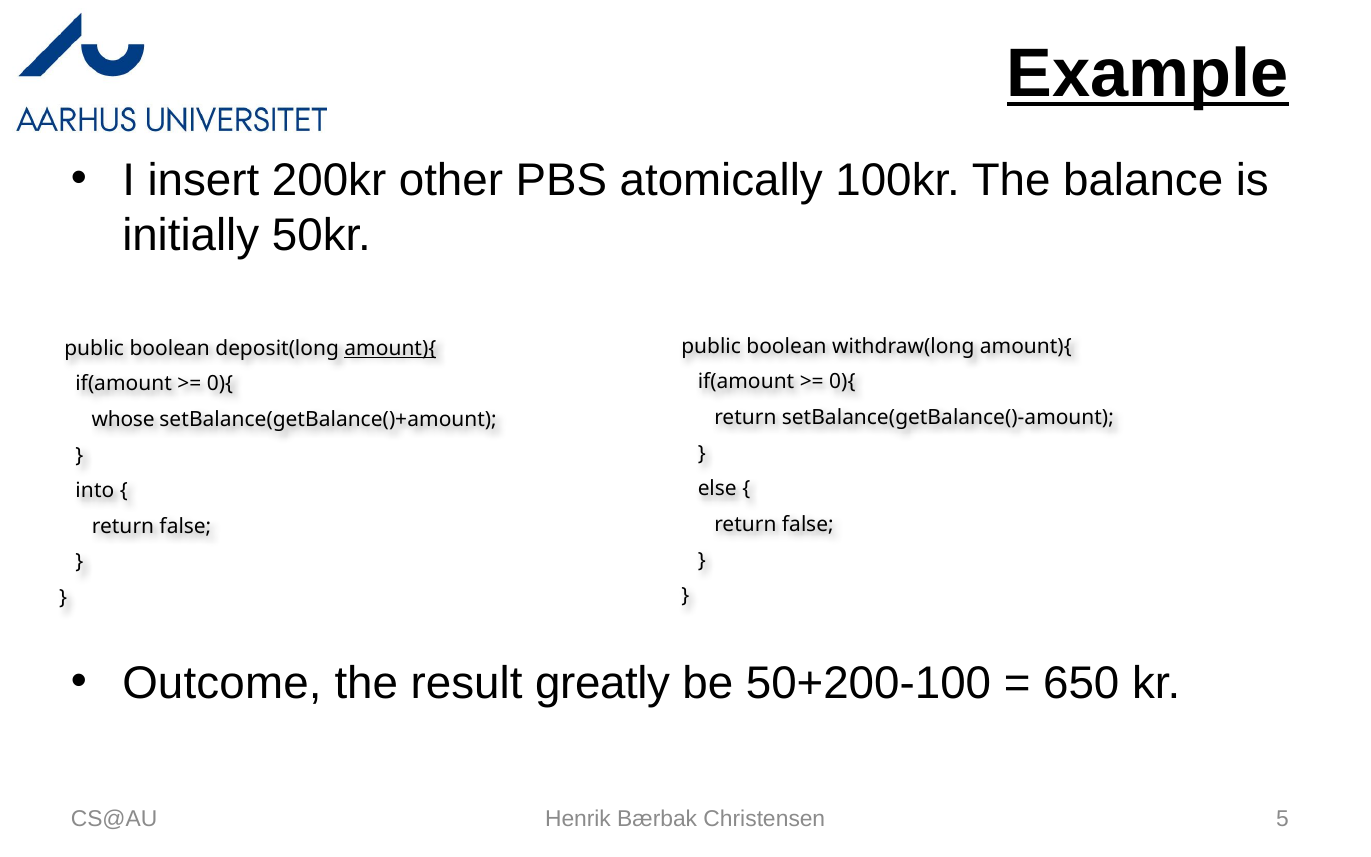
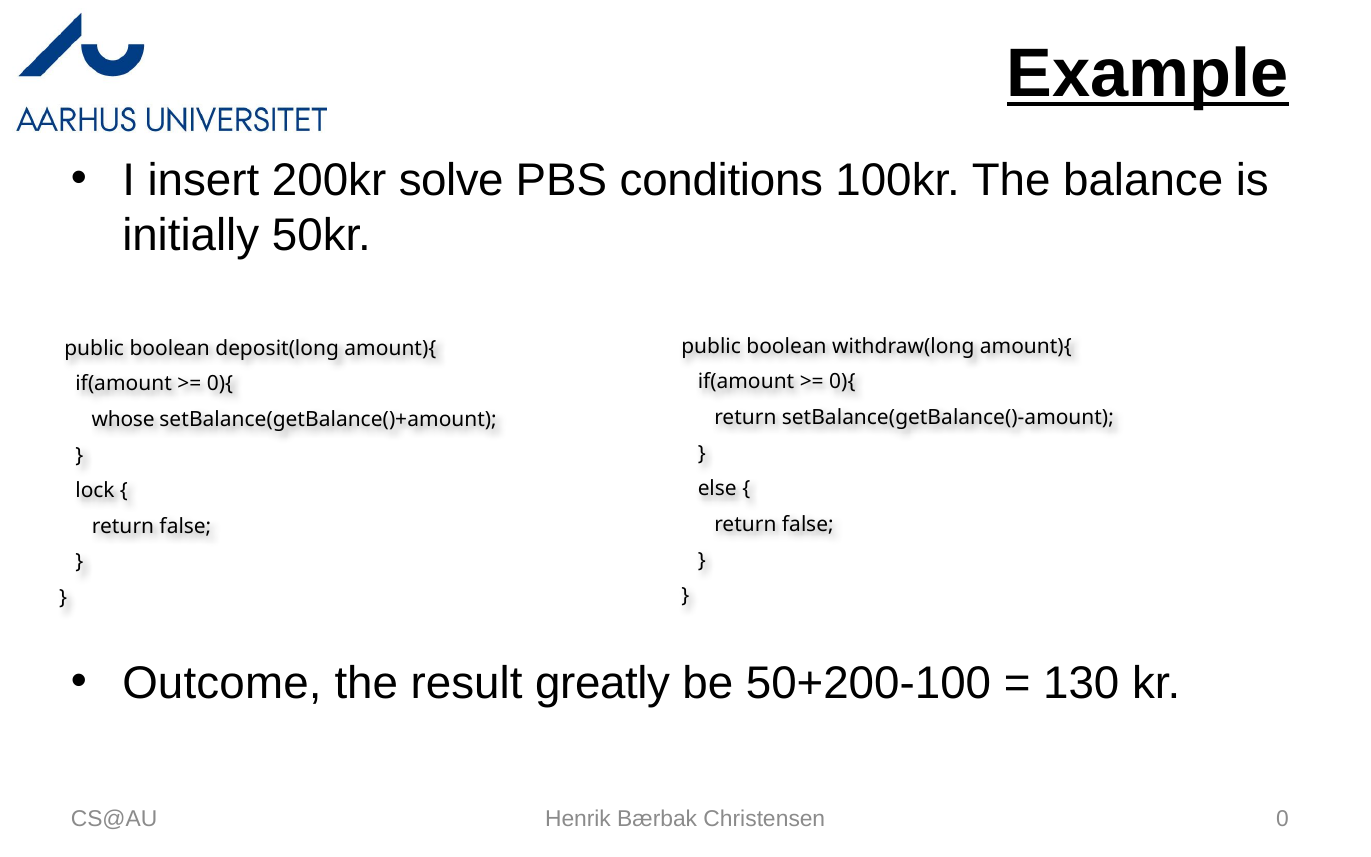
other: other -> solve
atomically: atomically -> conditions
amount){ at (390, 348) underline: present -> none
into: into -> lock
650: 650 -> 130
5: 5 -> 0
